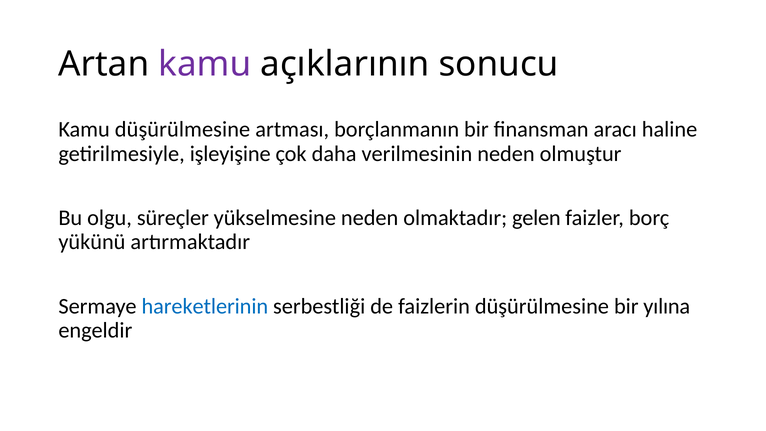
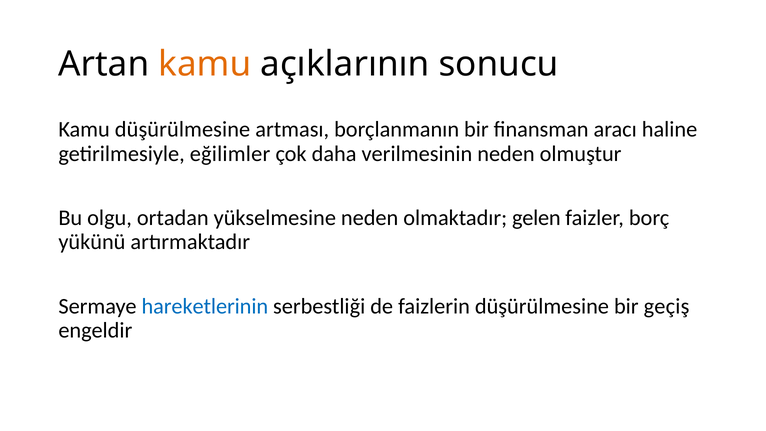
kamu at (205, 64) colour: purple -> orange
işleyişine: işleyişine -> eğilimler
süreçler: süreçler -> ortadan
yılına: yılına -> geçiş
